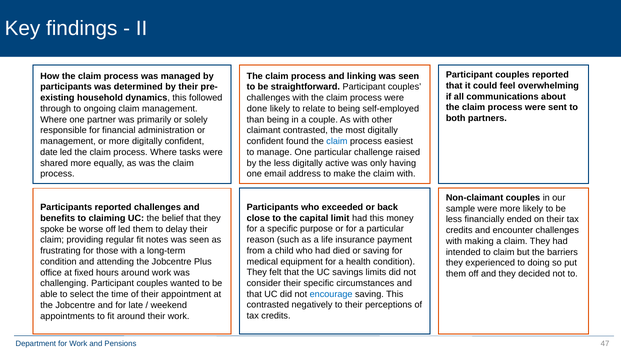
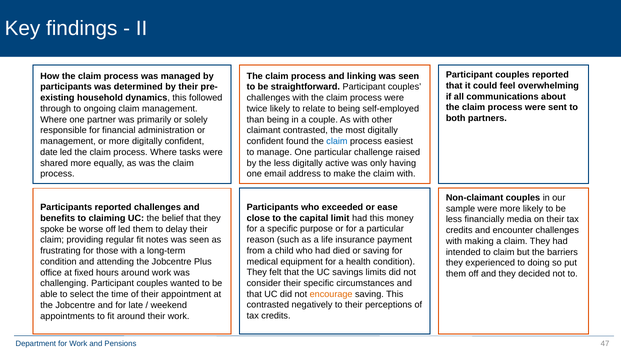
done: done -> twice
back: back -> ease
ended: ended -> media
encourage colour: blue -> orange
